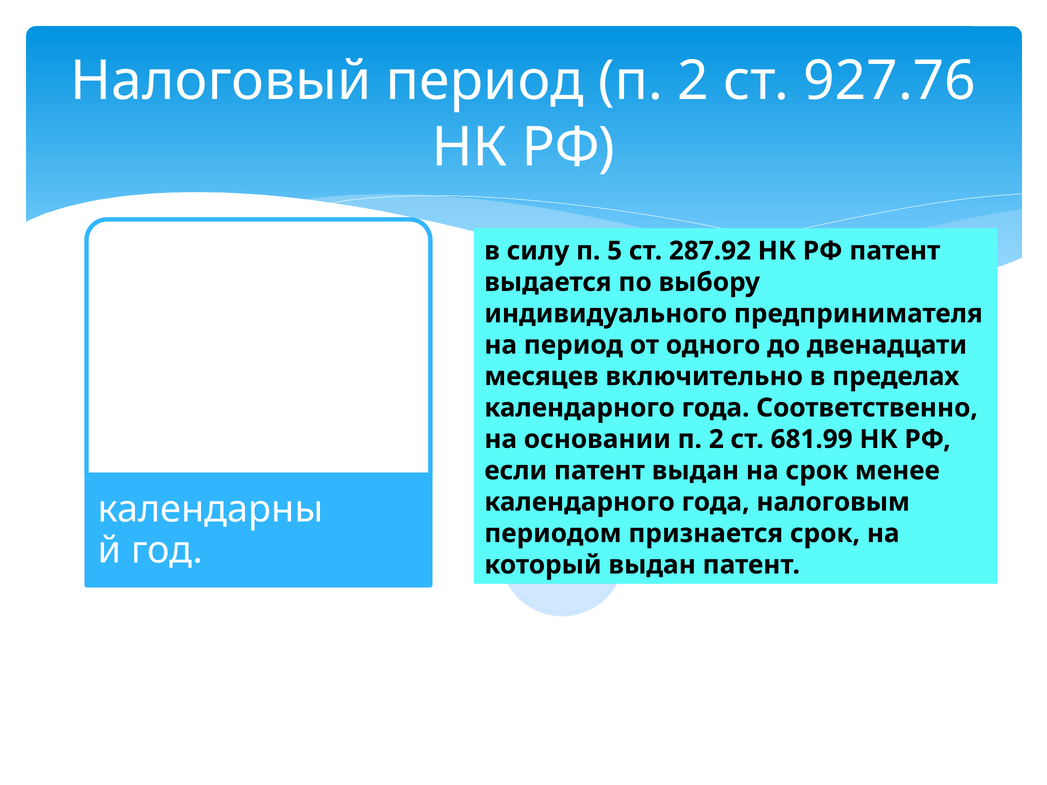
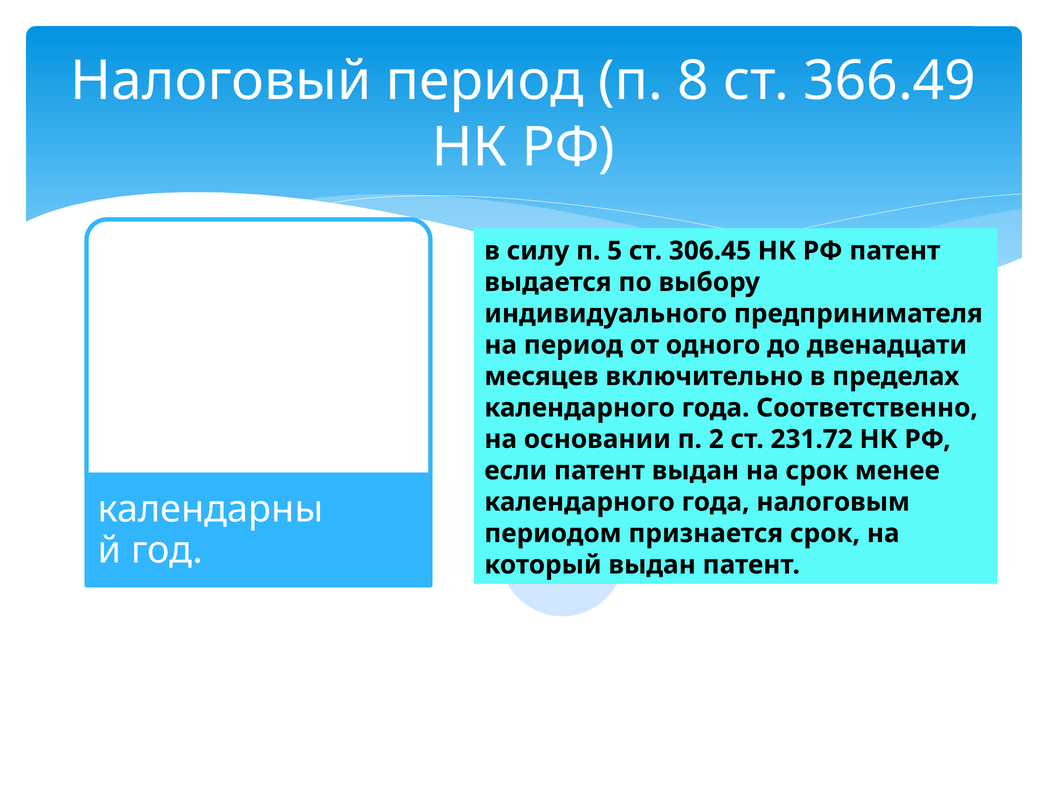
период п 2: 2 -> 8
927.76: 927.76 -> 366.49
287.92: 287.92 -> 306.45
681.99: 681.99 -> 231.72
